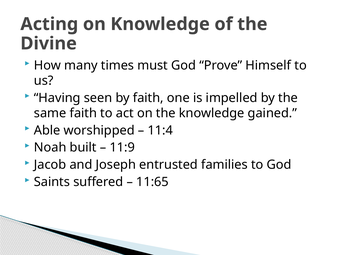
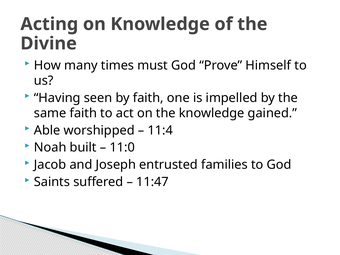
11:9: 11:9 -> 11:0
11:65: 11:65 -> 11:47
